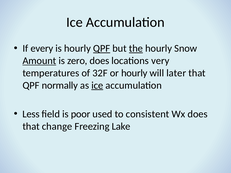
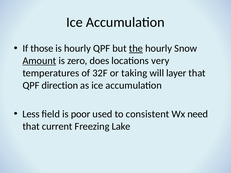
every: every -> those
QPF at (102, 48) underline: present -> none
or hourly: hourly -> taking
later: later -> layer
normally: normally -> direction
ice at (97, 85) underline: present -> none
Wx does: does -> need
change: change -> current
